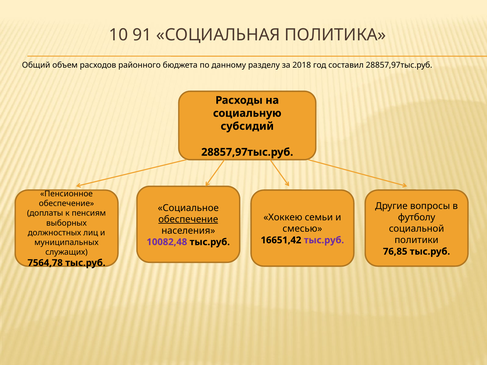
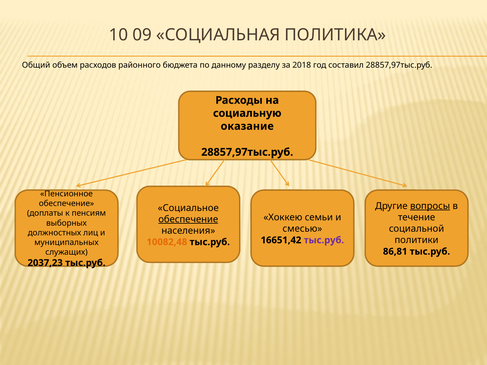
91: 91 -> 09
субсидий: субсидий -> оказание
вопросы underline: none -> present
футболу: футболу -> течение
10082,48 colour: purple -> orange
76,85: 76,85 -> 86,81
7564,78: 7564,78 -> 2037,23
